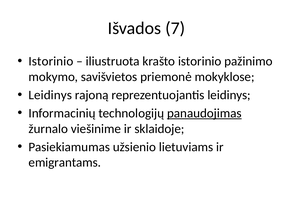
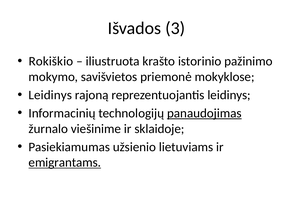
7: 7 -> 3
Istorinio at (51, 61): Istorinio -> Rokiškio
emigrantams underline: none -> present
